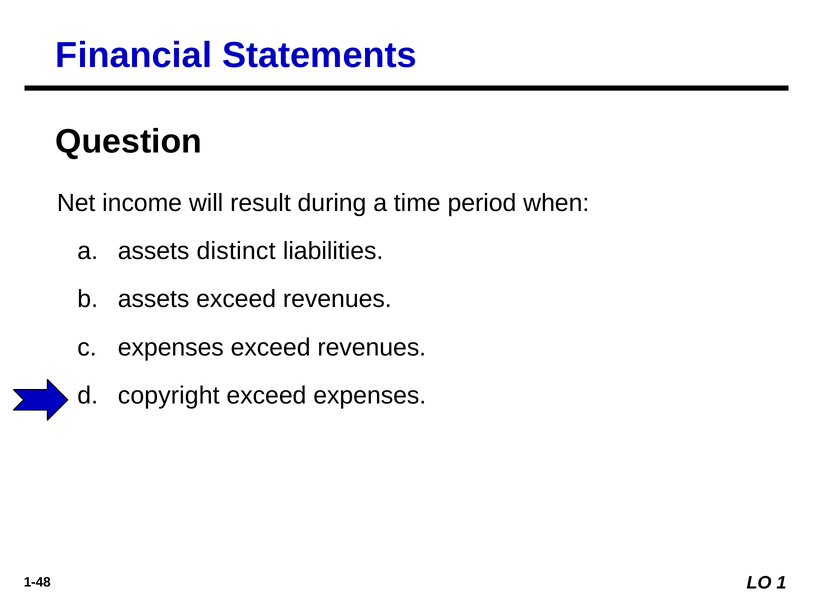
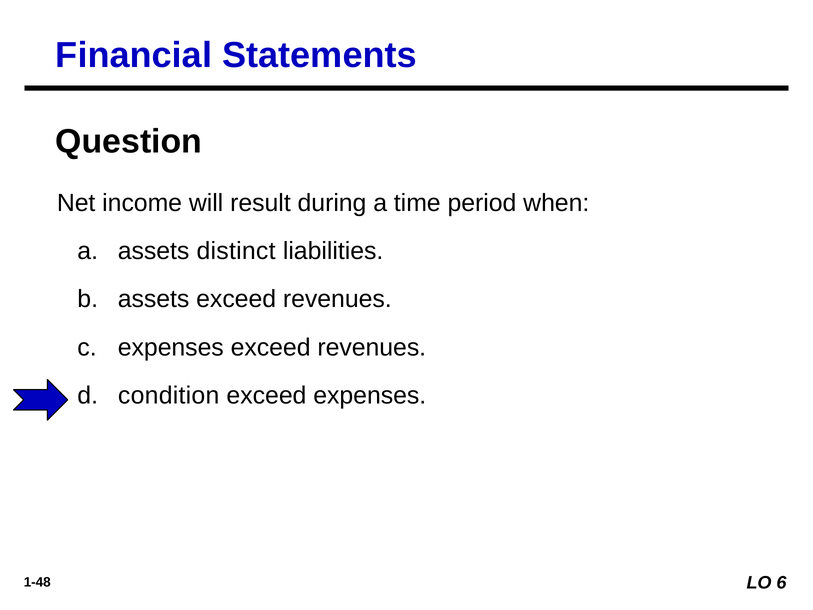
copyright: copyright -> condition
1: 1 -> 6
